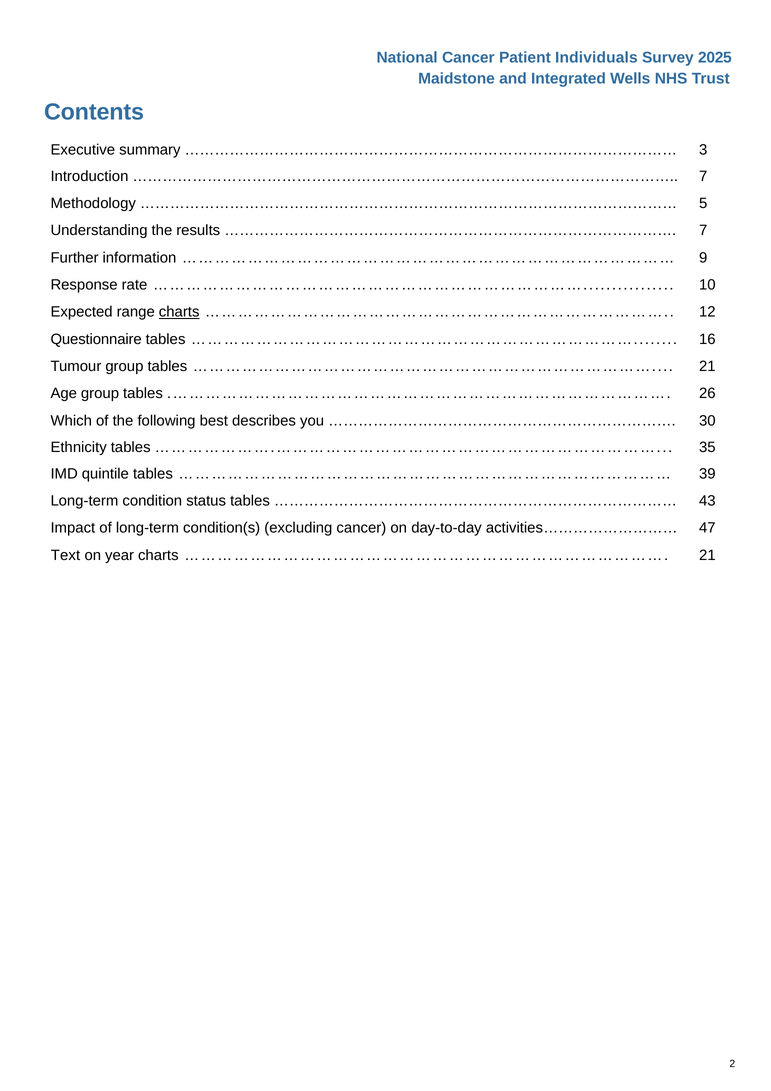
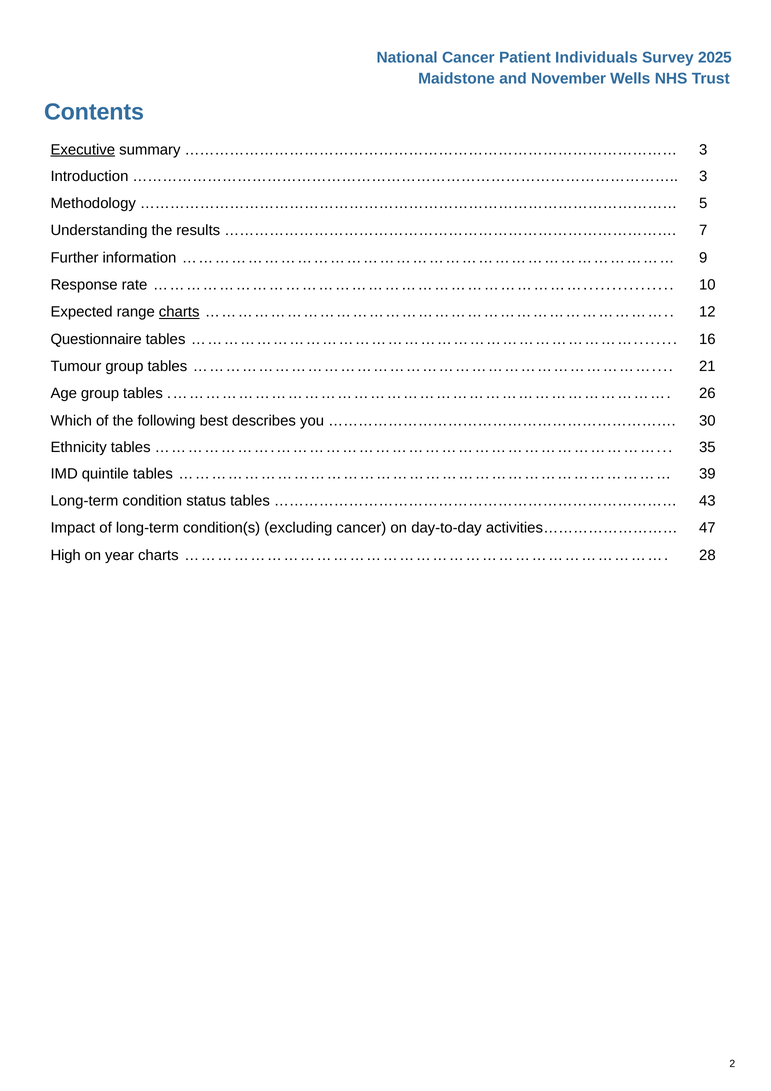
Integrated: Integrated -> November
Executive underline: none -> present
7 at (703, 176): 7 -> 3
Text: Text -> High
21 at (707, 555): 21 -> 28
